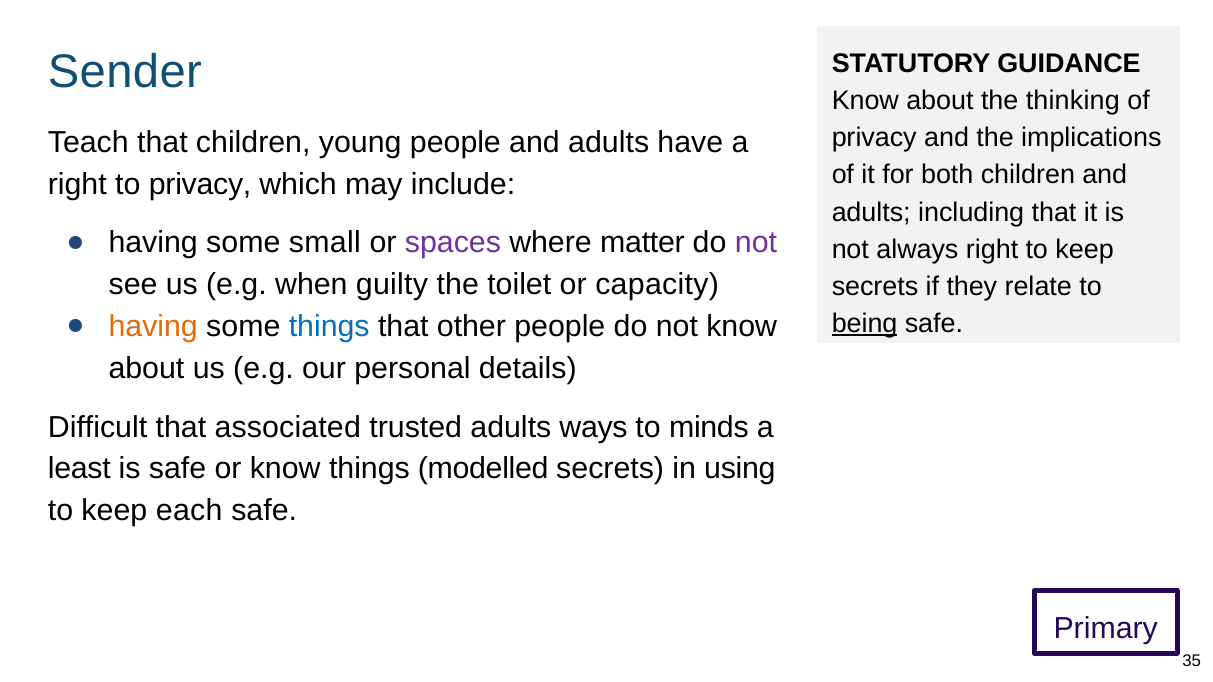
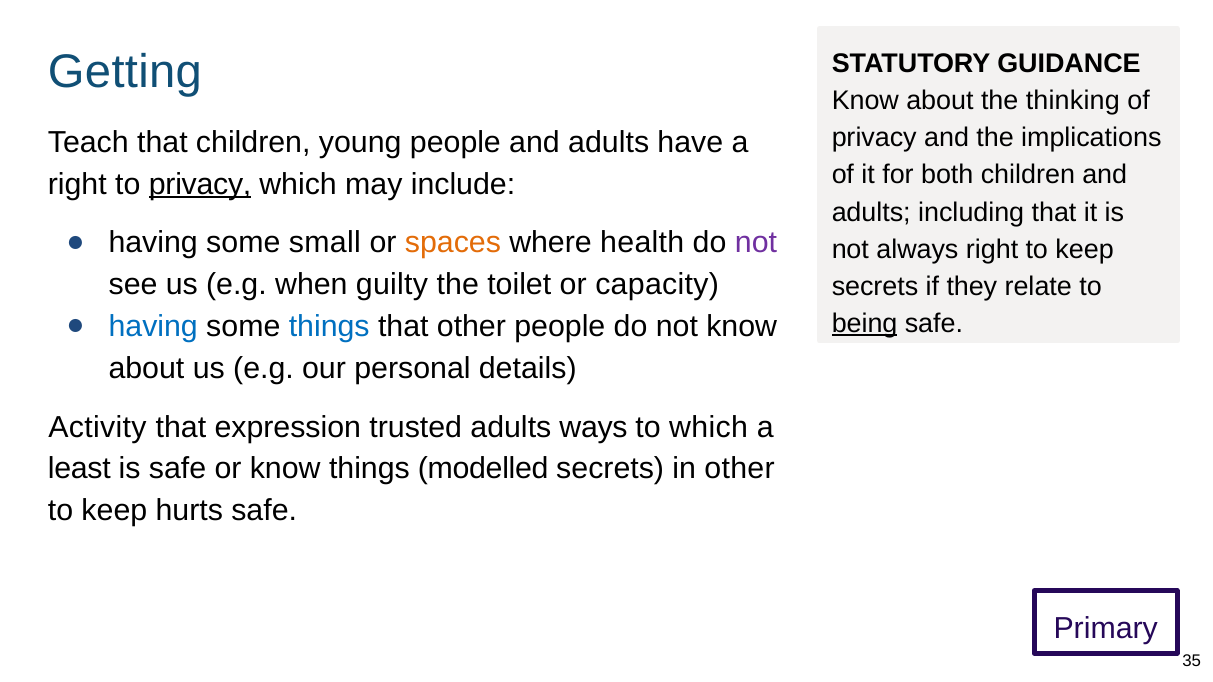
Sender: Sender -> Getting
privacy at (200, 184) underline: none -> present
spaces colour: purple -> orange
matter: matter -> health
having at (153, 327) colour: orange -> blue
Difficult: Difficult -> Activity
associated: associated -> expression
to minds: minds -> which
in using: using -> other
each: each -> hurts
